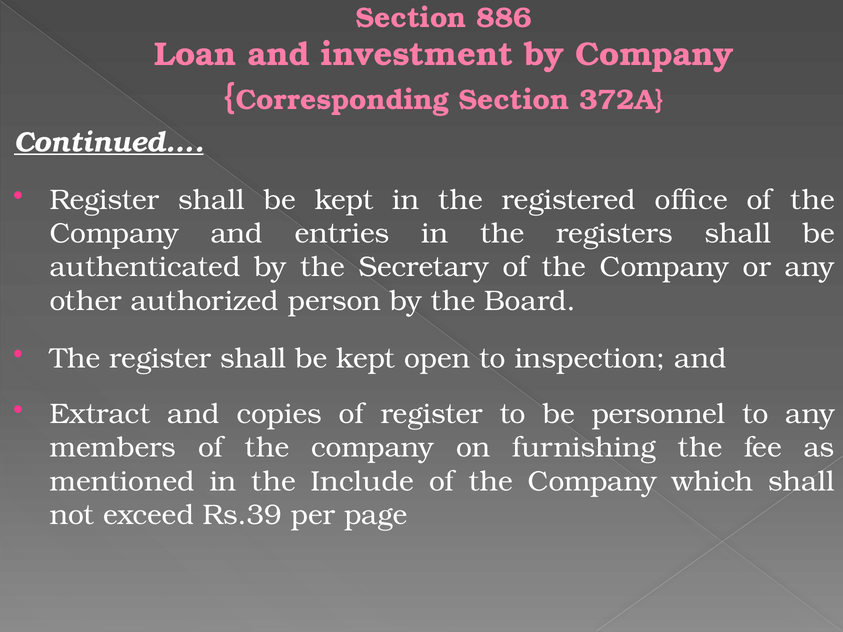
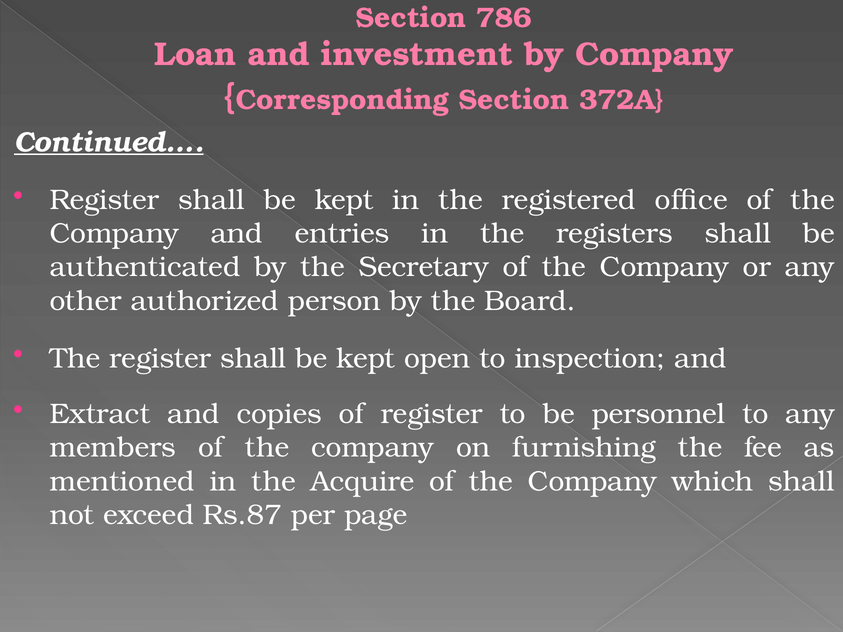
886: 886 -> 786
Include: Include -> Acquire
Rs.39: Rs.39 -> Rs.87
